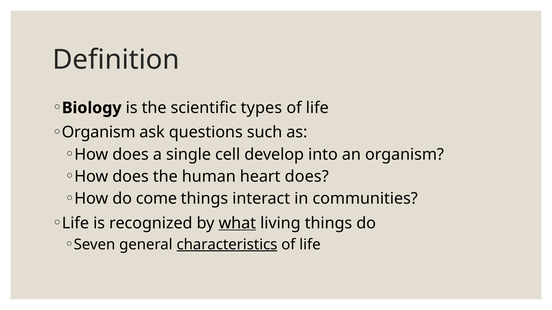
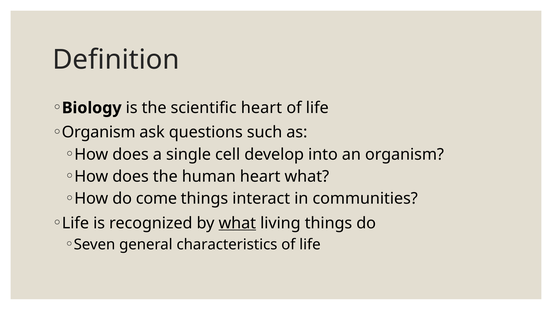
scientific types: types -> heart
heart does: does -> what
characteristics underline: present -> none
